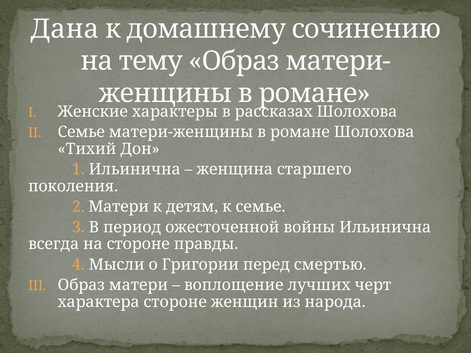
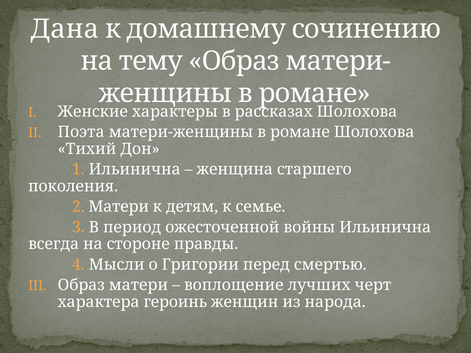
Семье at (81, 132): Семье -> Поэта
характера стороне: стороне -> героинь
